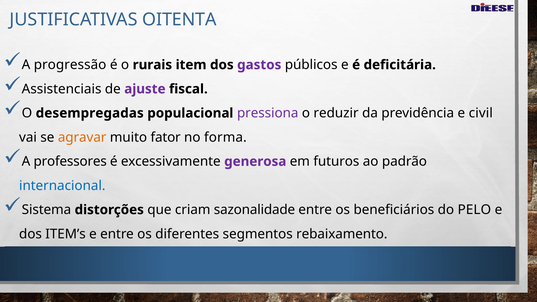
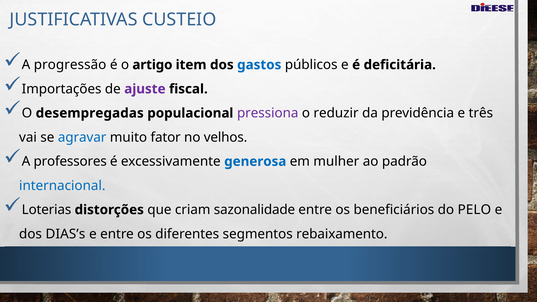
OITENTA: OITENTA -> CUSTEIO
rurais: rurais -> artigo
gastos colour: purple -> blue
Assistenciais: Assistenciais -> Importações
civil: civil -> três
agravar colour: orange -> blue
forma: forma -> velhos
generosa colour: purple -> blue
futuros: futuros -> mulher
Sistema: Sistema -> Loterias
ITEM’s: ITEM’s -> DIAS’s
